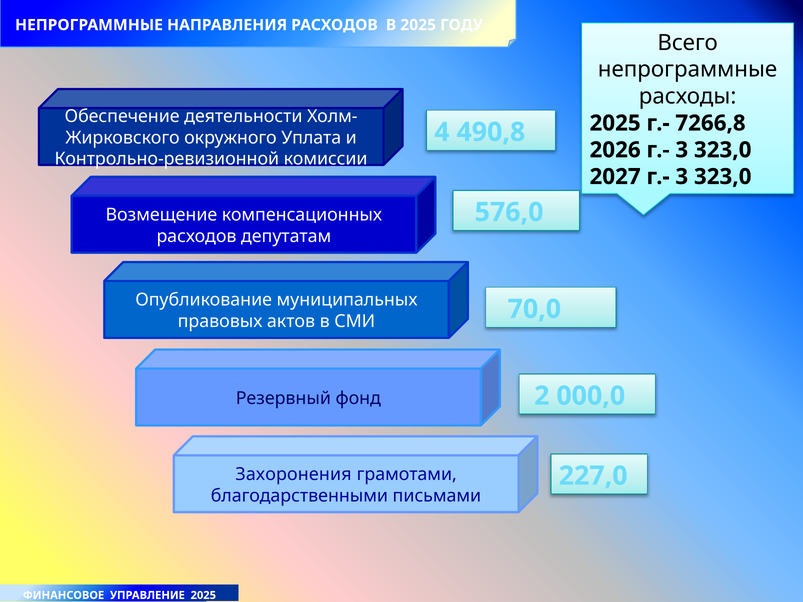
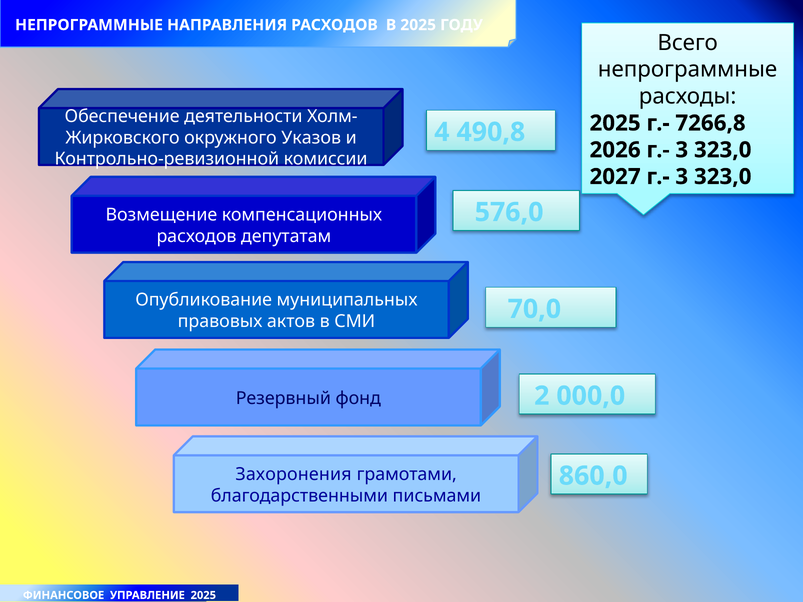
Уплата: Уплата -> Указов
227,0: 227,0 -> 860,0
